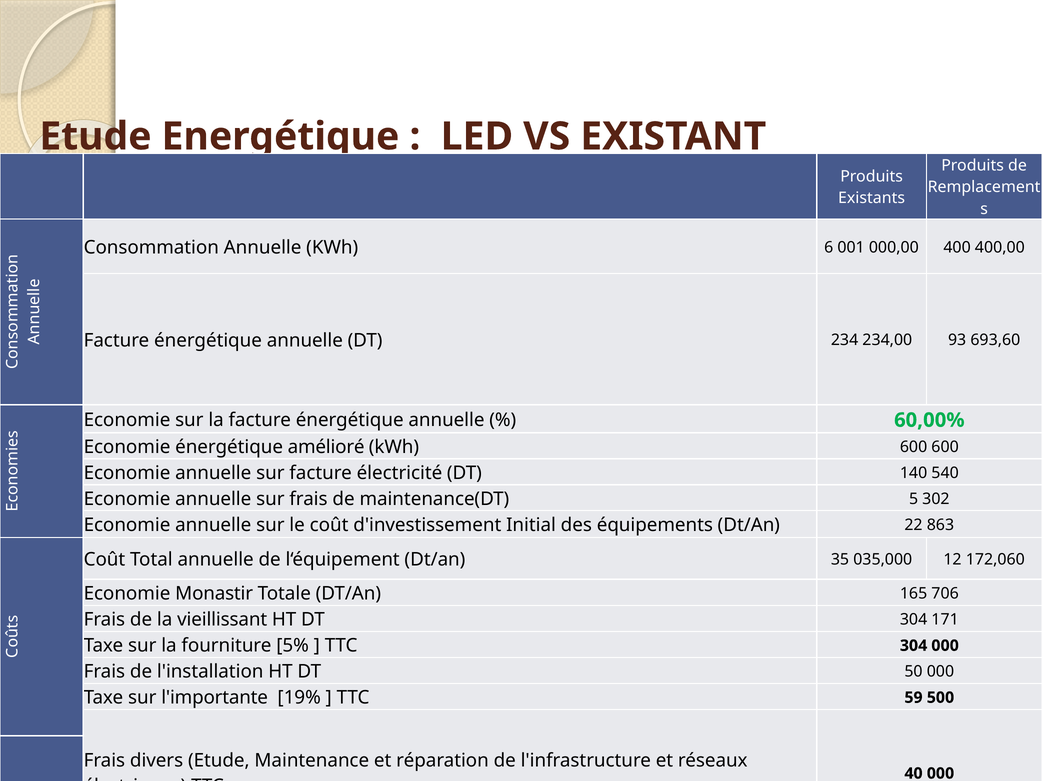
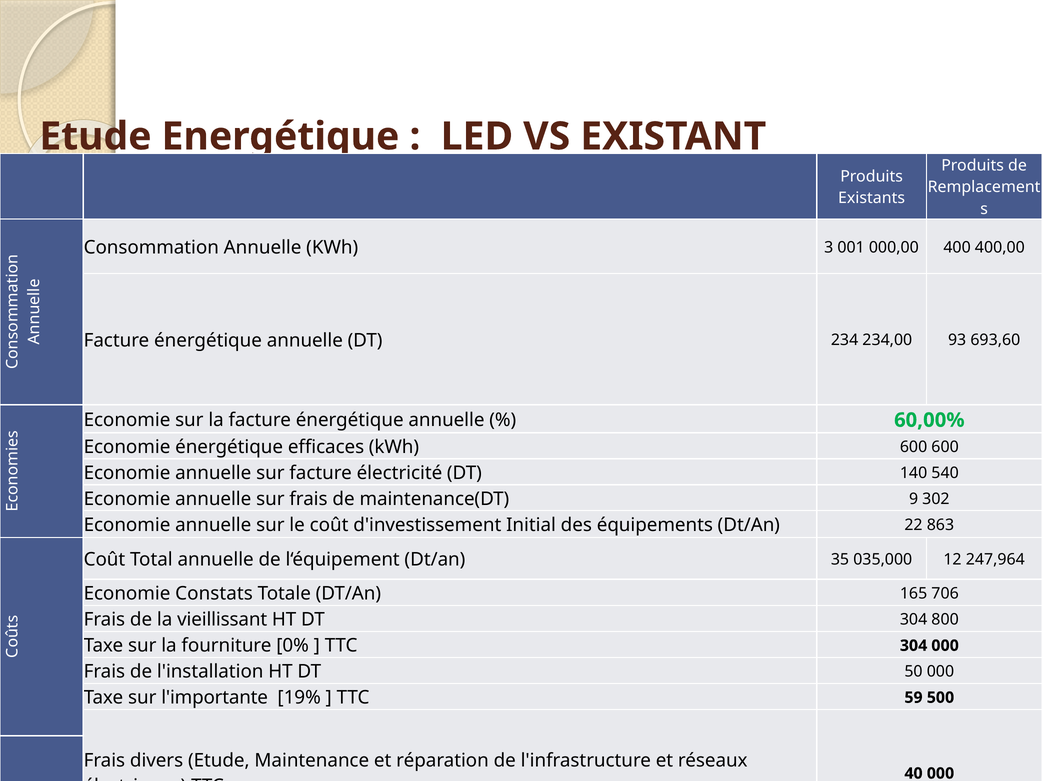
6: 6 -> 3
amélioré: amélioré -> efficaces
5 at (914, 499): 5 -> 9
172,060: 172,060 -> 247,964
Monastir: Monastir -> Constats
171: 171 -> 800
5%: 5% -> 0%
